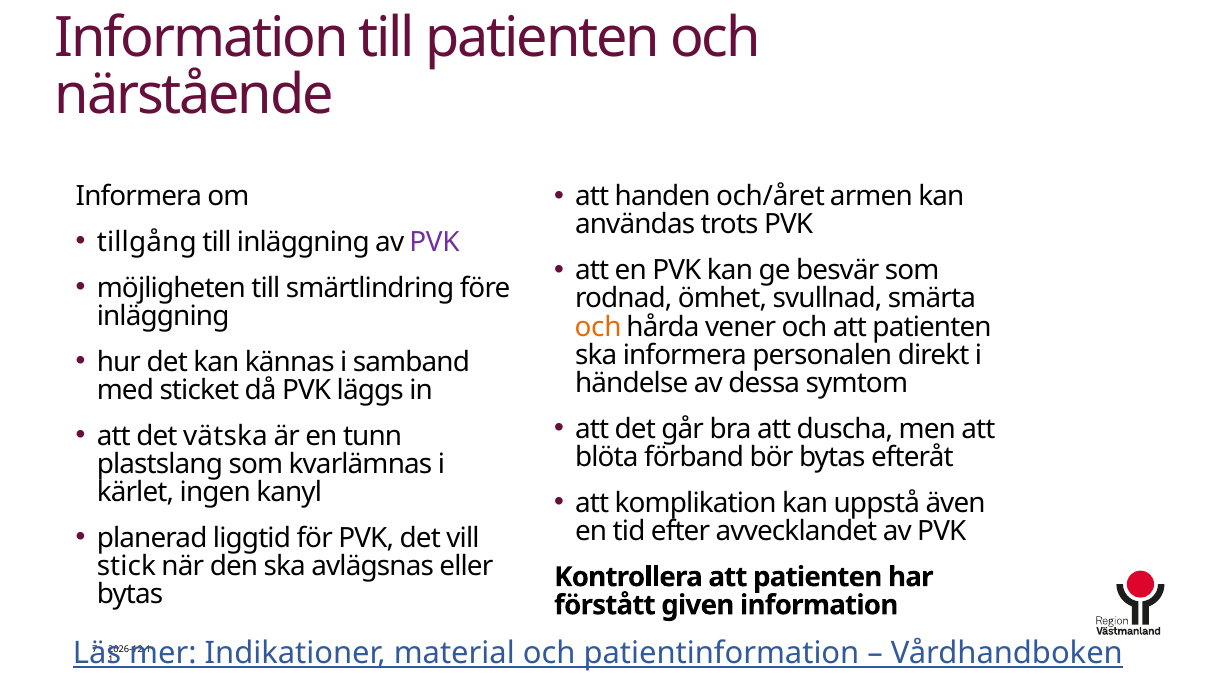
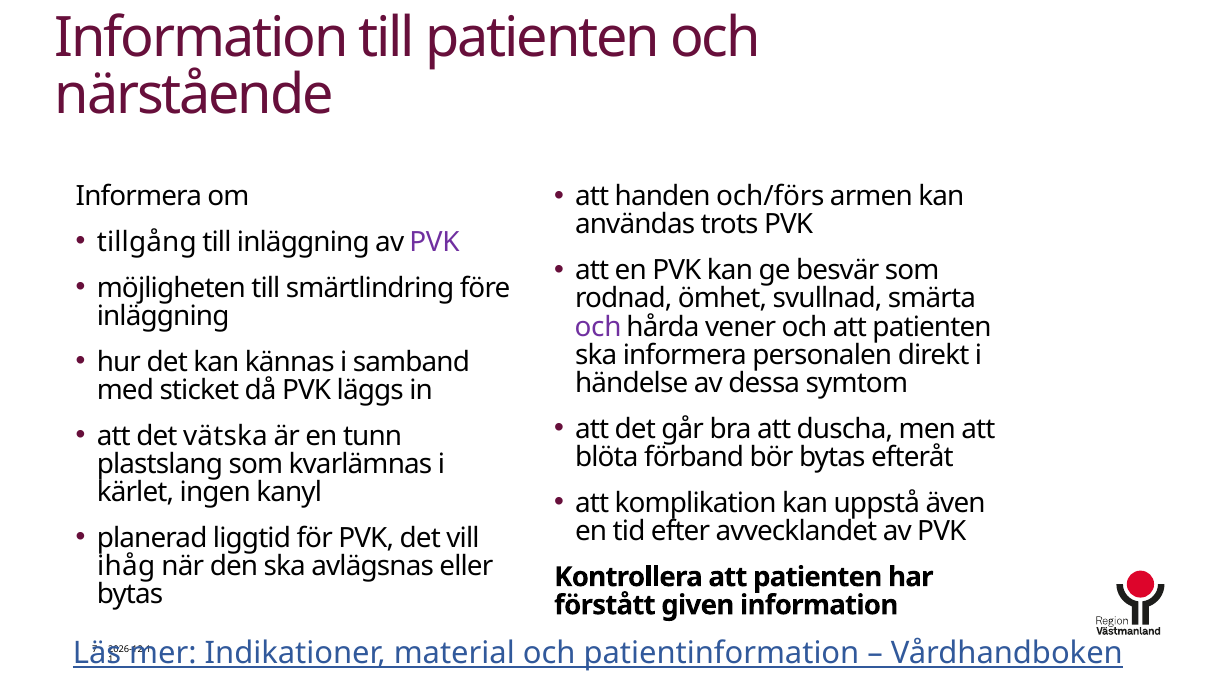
och/året: och/året -> och/förs
och at (598, 327) colour: orange -> purple
stick: stick -> ihåg
